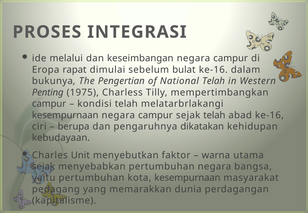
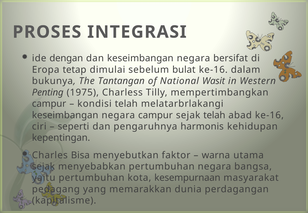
melalui: melalui -> dengan
campur at (231, 58): campur -> bersifat
rapat: rapat -> tetap
Pengertian: Pengertian -> Tantangan
National Telah: Telah -> Wasit
kesempurnaan at (65, 115): kesempurnaan -> keseimbangan
berupa: berupa -> seperti
dikatakan: dikatakan -> harmonis
kebudayaan: kebudayaan -> kepentingan
Unit: Unit -> Bisa
